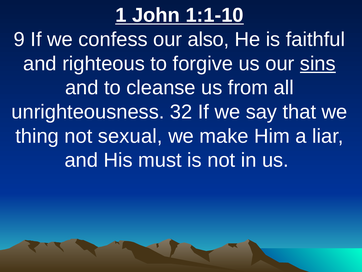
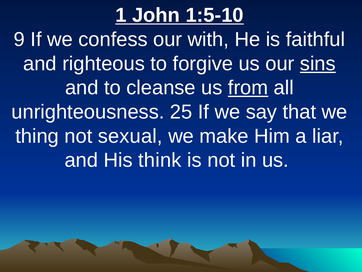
1:1-10: 1:1-10 -> 1:5-10
also: also -> with
from underline: none -> present
32: 32 -> 25
must: must -> think
